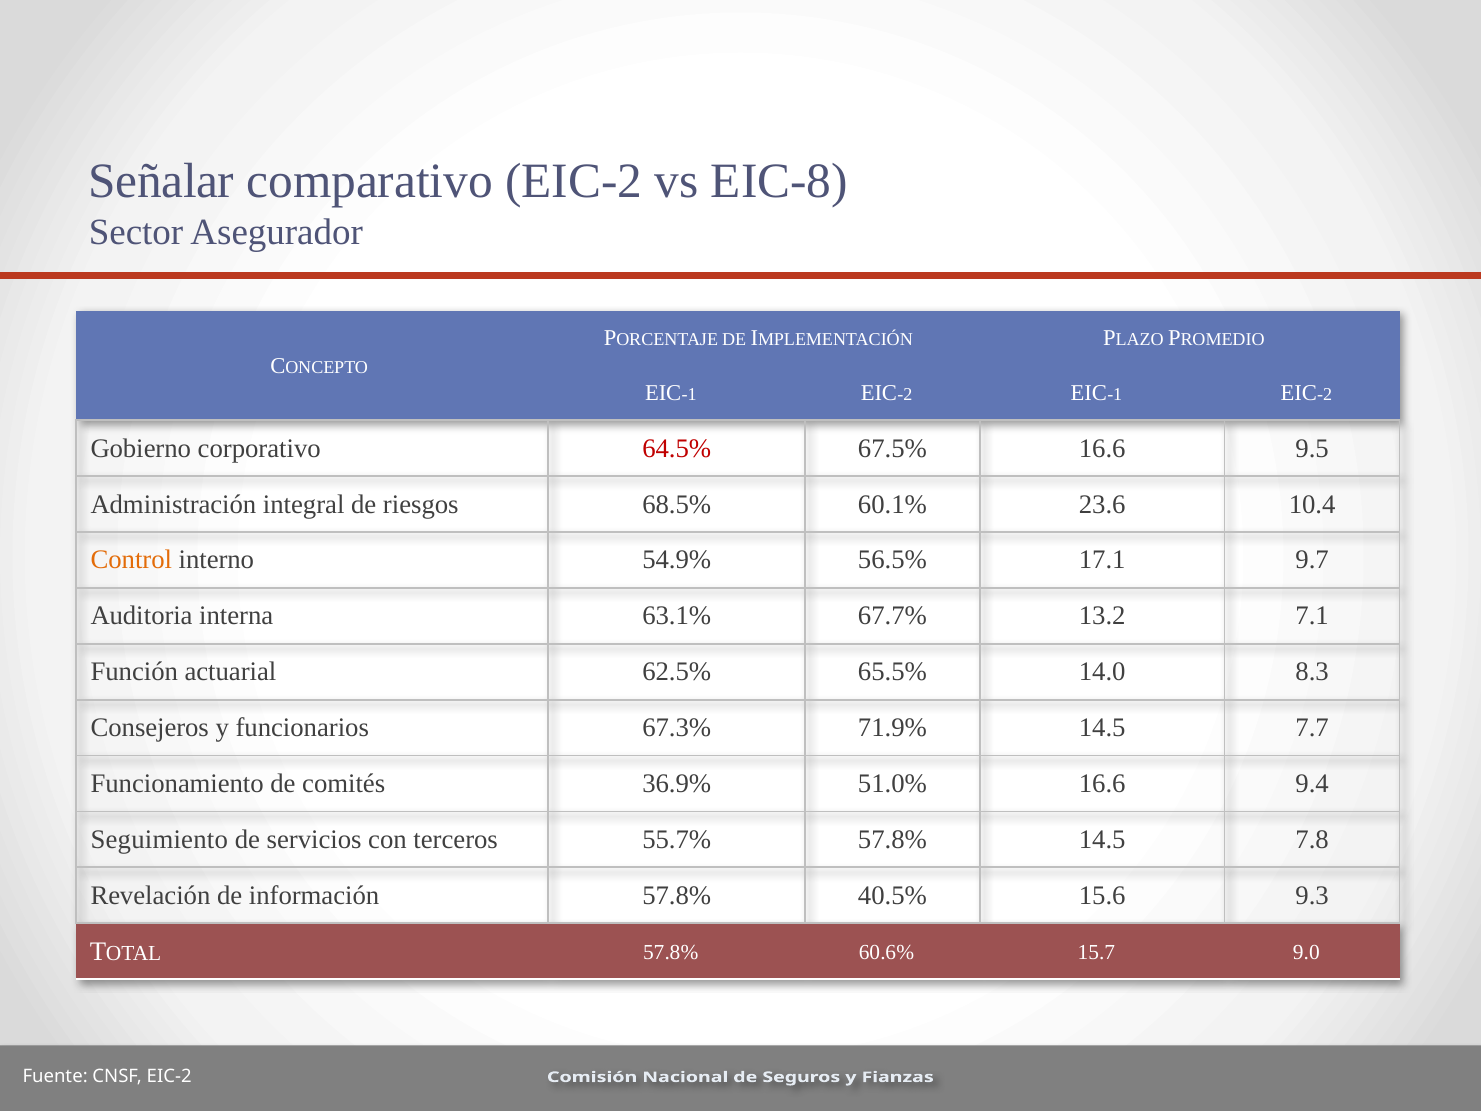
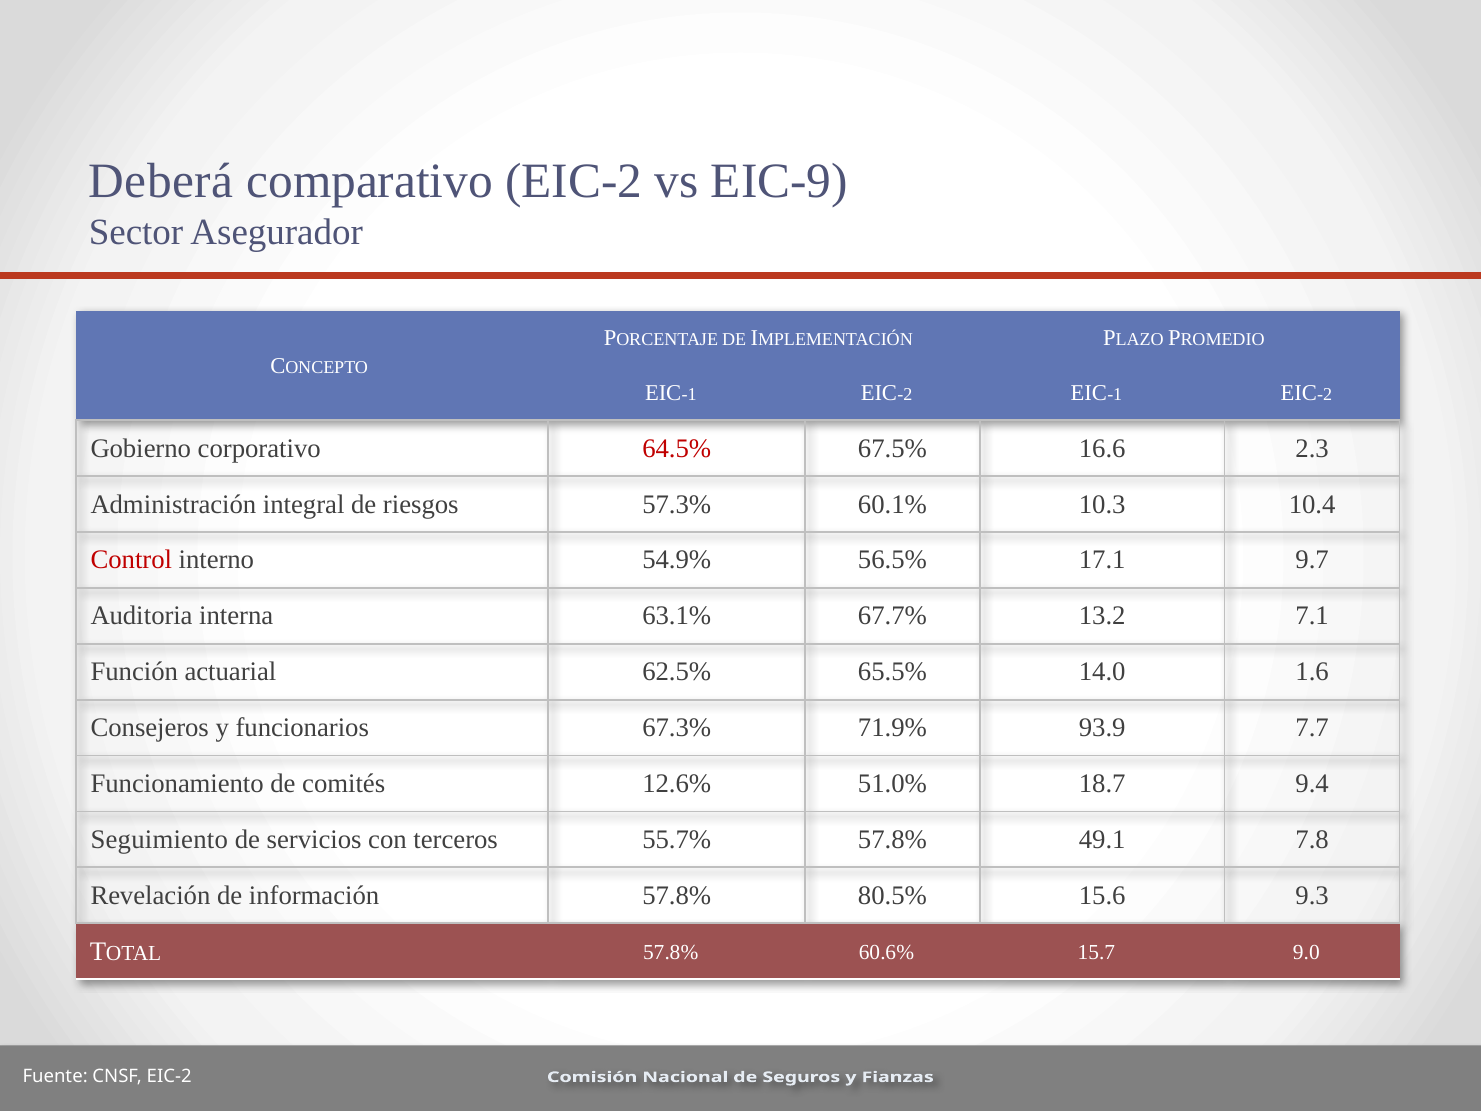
Señalar: Señalar -> Deberá
EIC-8: EIC-8 -> EIC-9
9.5: 9.5 -> 2.3
68.5%: 68.5% -> 57.3%
23.6: 23.6 -> 10.3
Control colour: orange -> red
8.3: 8.3 -> 1.6
71.9% 14.5: 14.5 -> 93.9
36.9%: 36.9% -> 12.6%
51.0% 16.6: 16.6 -> 18.7
57.8% 14.5: 14.5 -> 49.1
40.5%: 40.5% -> 80.5%
